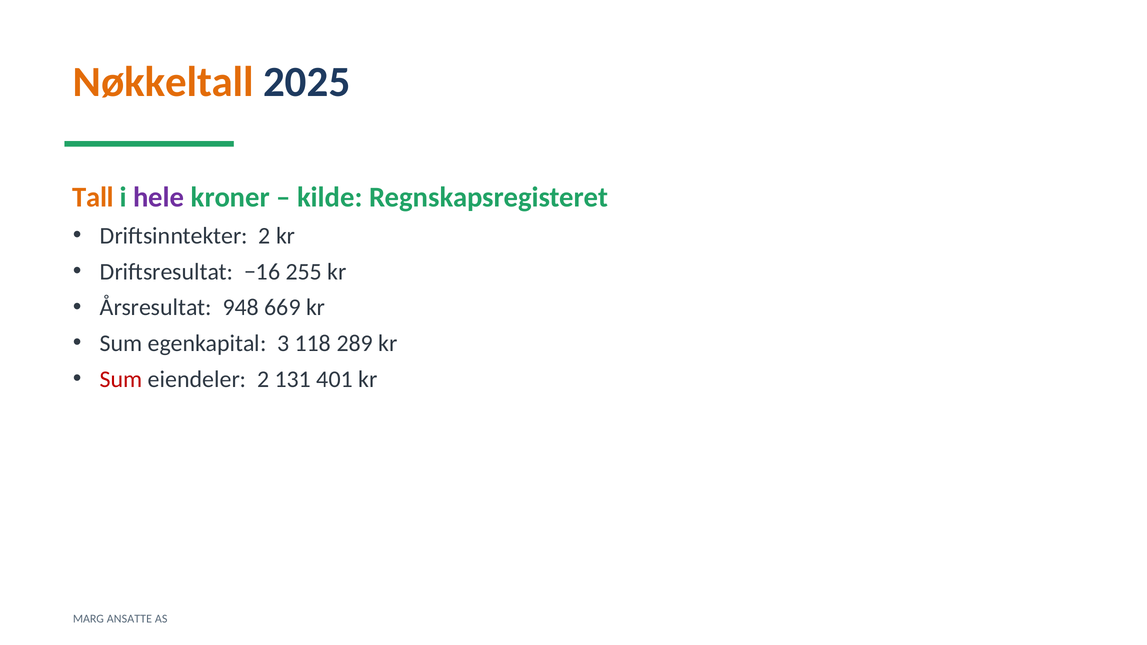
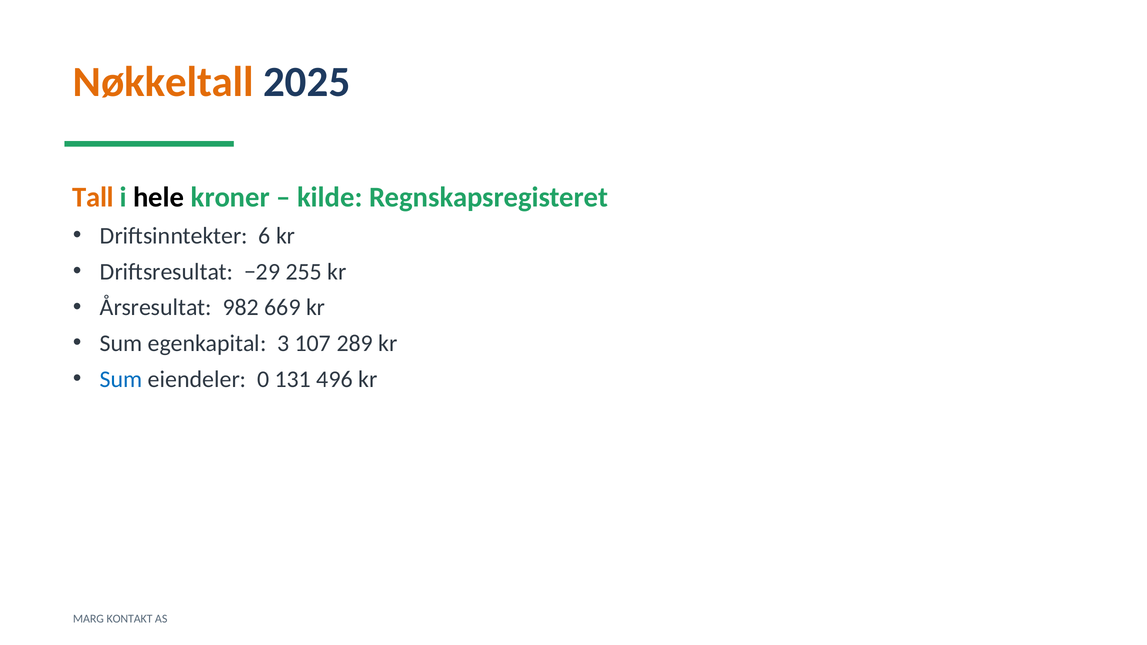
hele colour: purple -> black
Driftsinntekter 2: 2 -> 6
−16: −16 -> −29
948: 948 -> 982
118: 118 -> 107
Sum at (121, 379) colour: red -> blue
eiendeler 2: 2 -> 0
401: 401 -> 496
ANSATTE: ANSATTE -> KONTAKT
